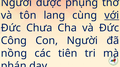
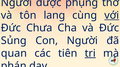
Công: Công -> Sủng
nồng: nồng -> quan
tri underline: none -> present
